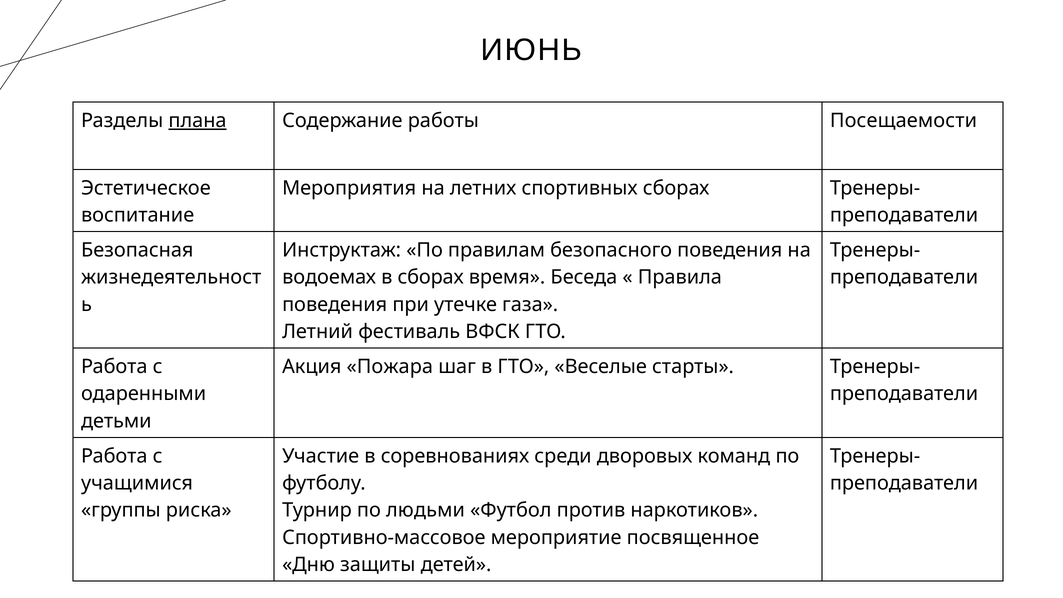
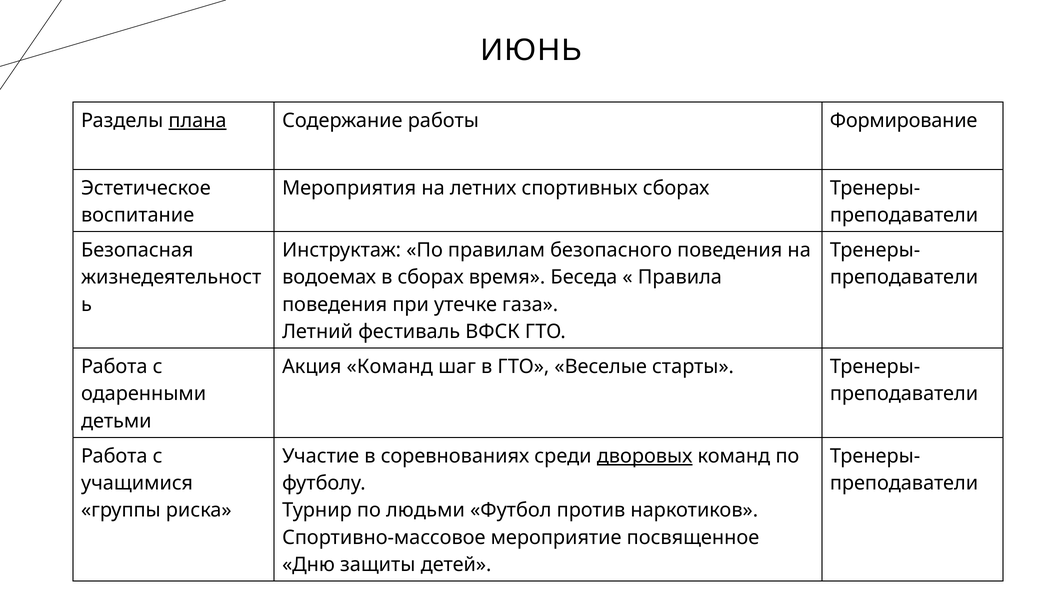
Посещаемости: Посещаемости -> Формирование
Акция Пожара: Пожара -> Команд
дворовых underline: none -> present
